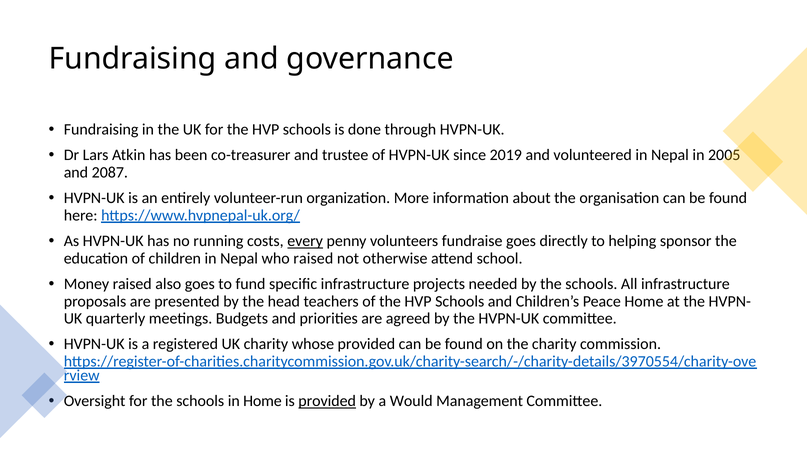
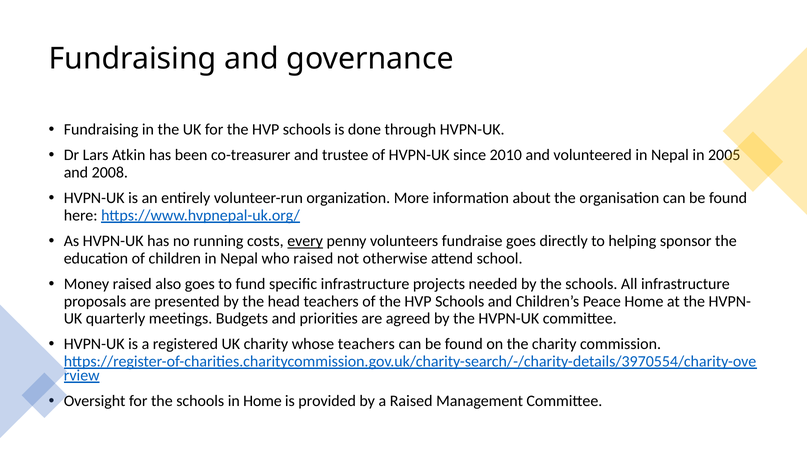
2019: 2019 -> 2010
2087: 2087 -> 2008
whose provided: provided -> teachers
provided at (327, 401) underline: present -> none
a Would: Would -> Raised
